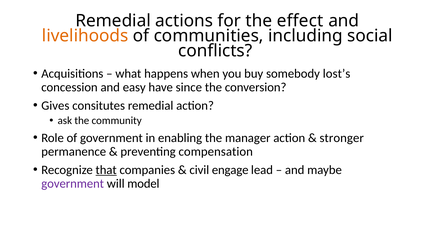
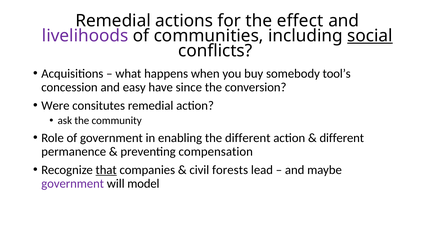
livelihoods colour: orange -> purple
social underline: none -> present
lost’s: lost’s -> tool’s
Gives: Gives -> Were
the manager: manager -> different
stronger at (342, 138): stronger -> different
engage: engage -> forests
